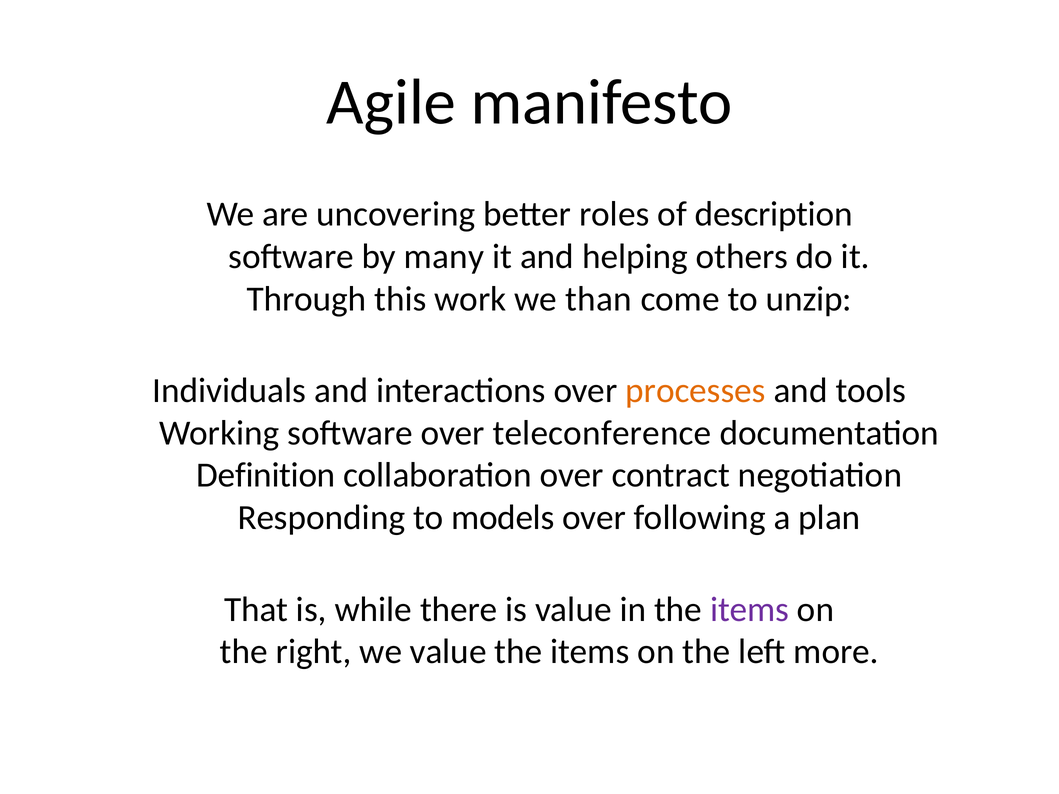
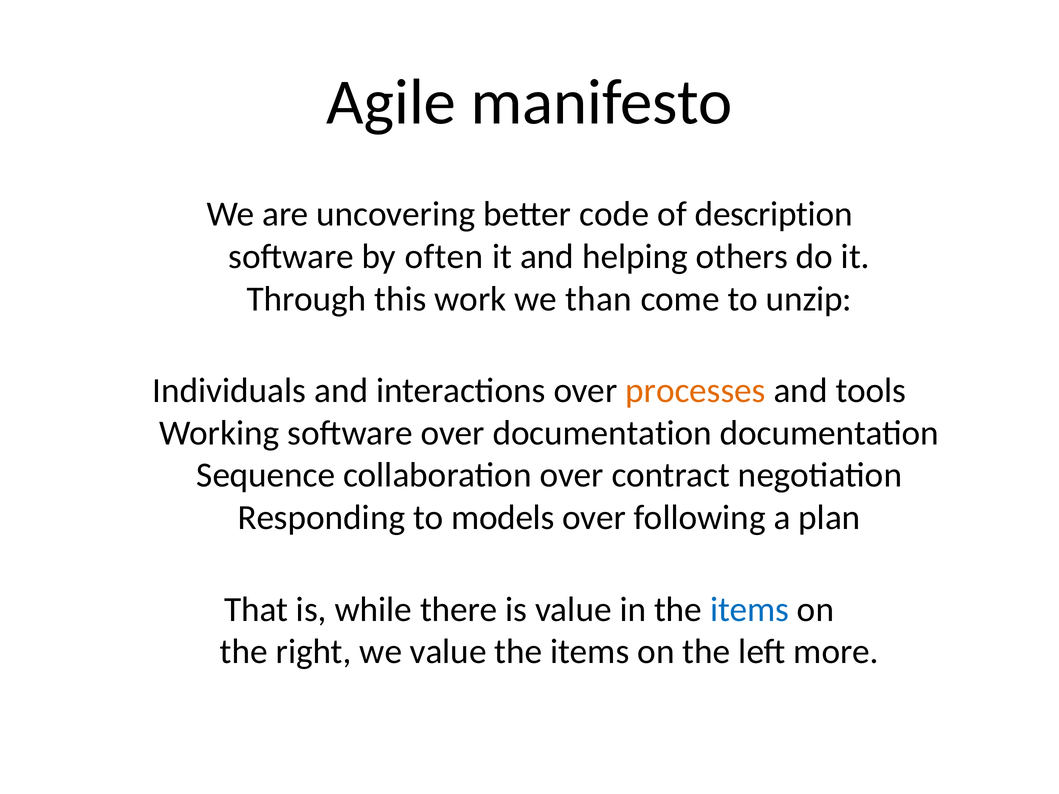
roles: roles -> code
many: many -> often
over teleconference: teleconference -> documentation
Definition: Definition -> Sequence
items at (750, 610) colour: purple -> blue
